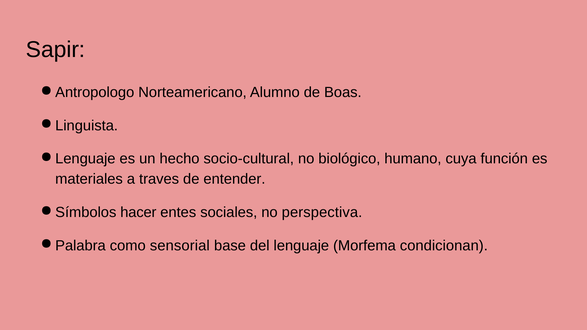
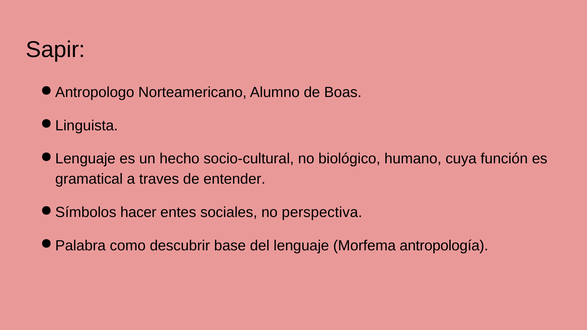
materiales: materiales -> gramatical
sensorial: sensorial -> descubrir
condicionan: condicionan -> antropología
